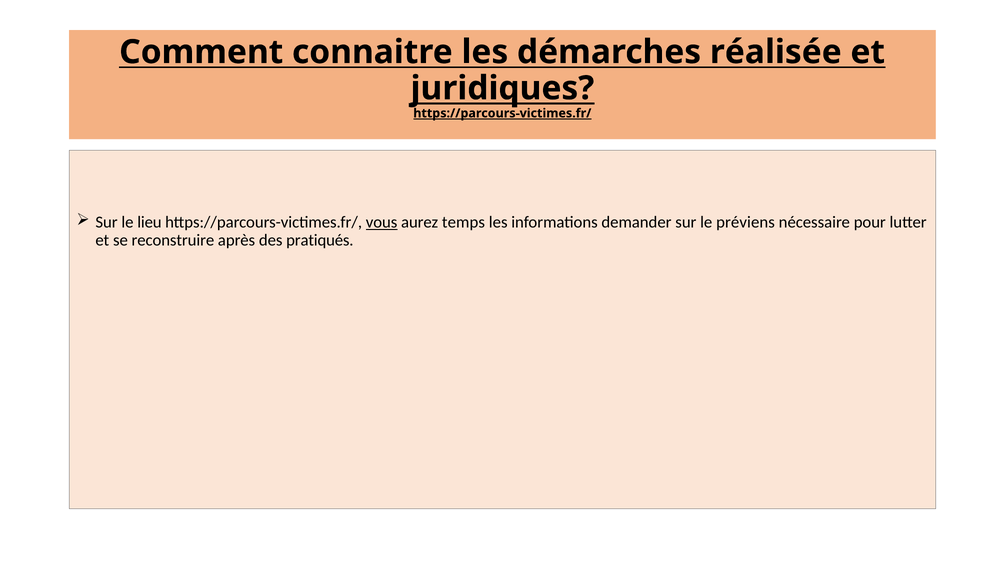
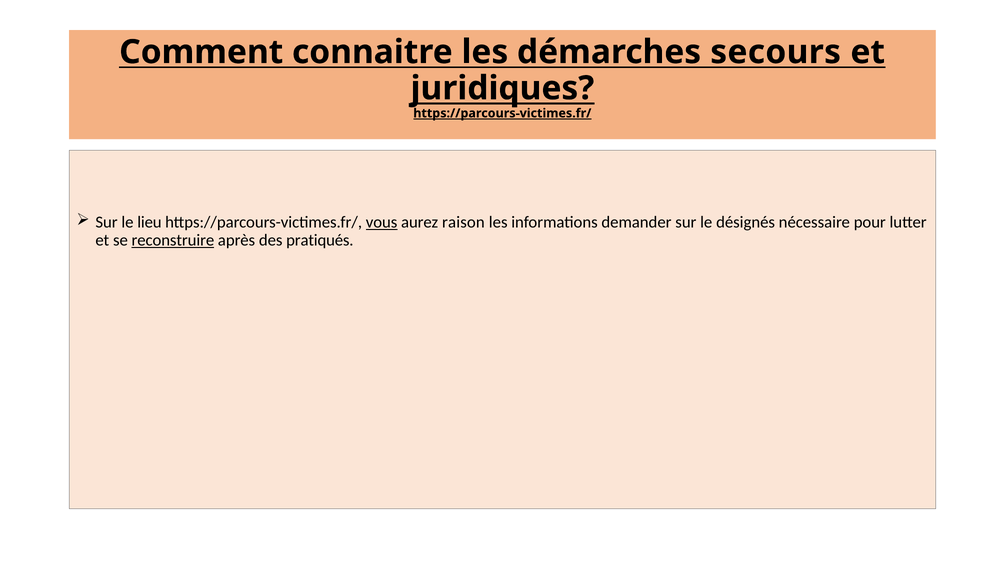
réalisée: réalisée -> secours
temps: temps -> raison
préviens: préviens -> désignés
reconstruire underline: none -> present
